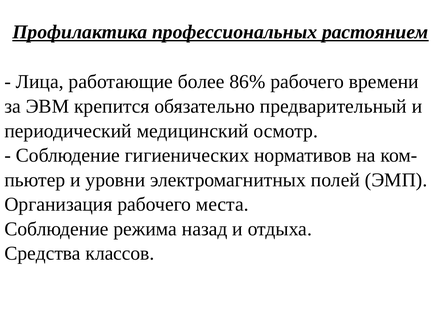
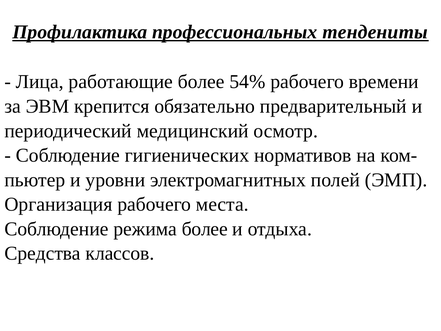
растоянием: растоянием -> тендениты
86%: 86% -> 54%
режима назад: назад -> более
